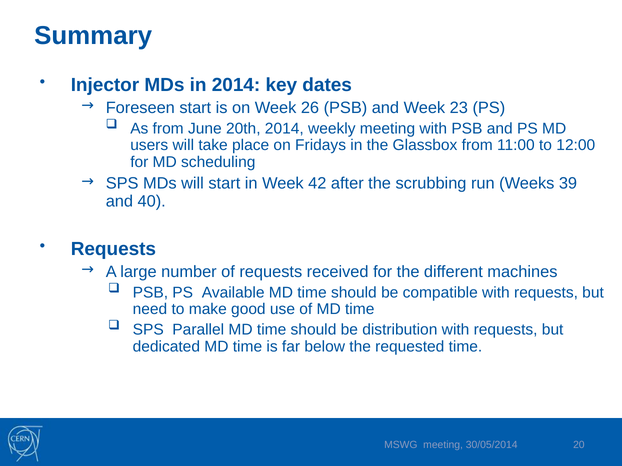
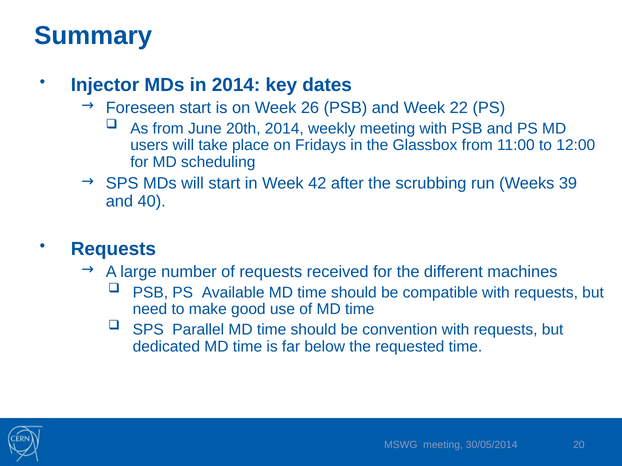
23: 23 -> 22
distribution: distribution -> convention
